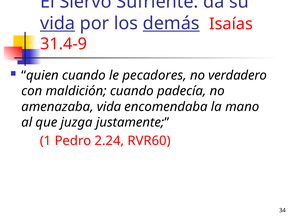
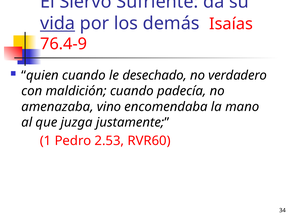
demás underline: present -> none
31.4-9: 31.4-9 -> 76.4-9
pecadores: pecadores -> desechado
amenazaba vida: vida -> vino
2.24: 2.24 -> 2.53
